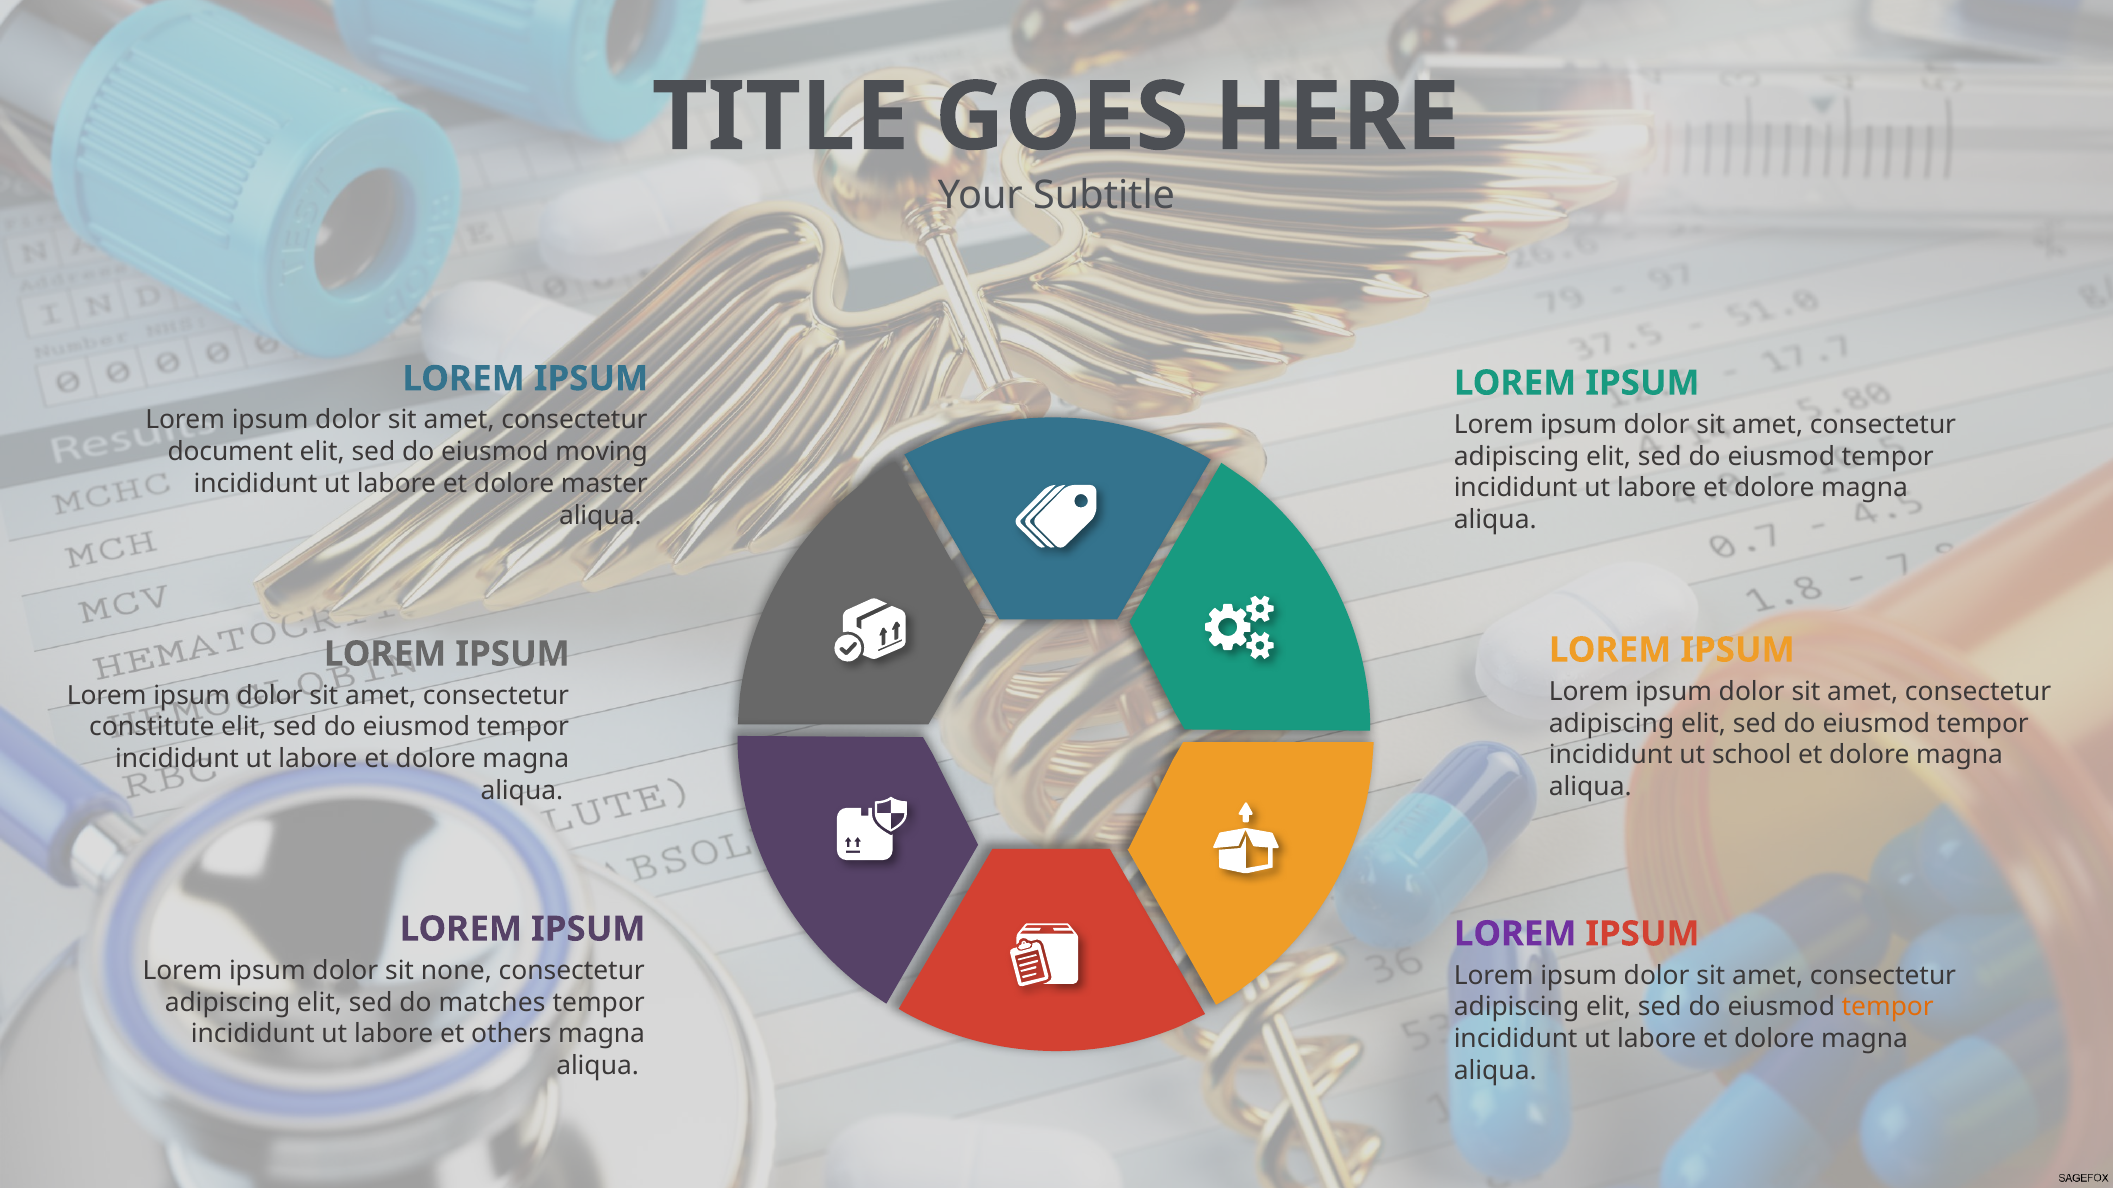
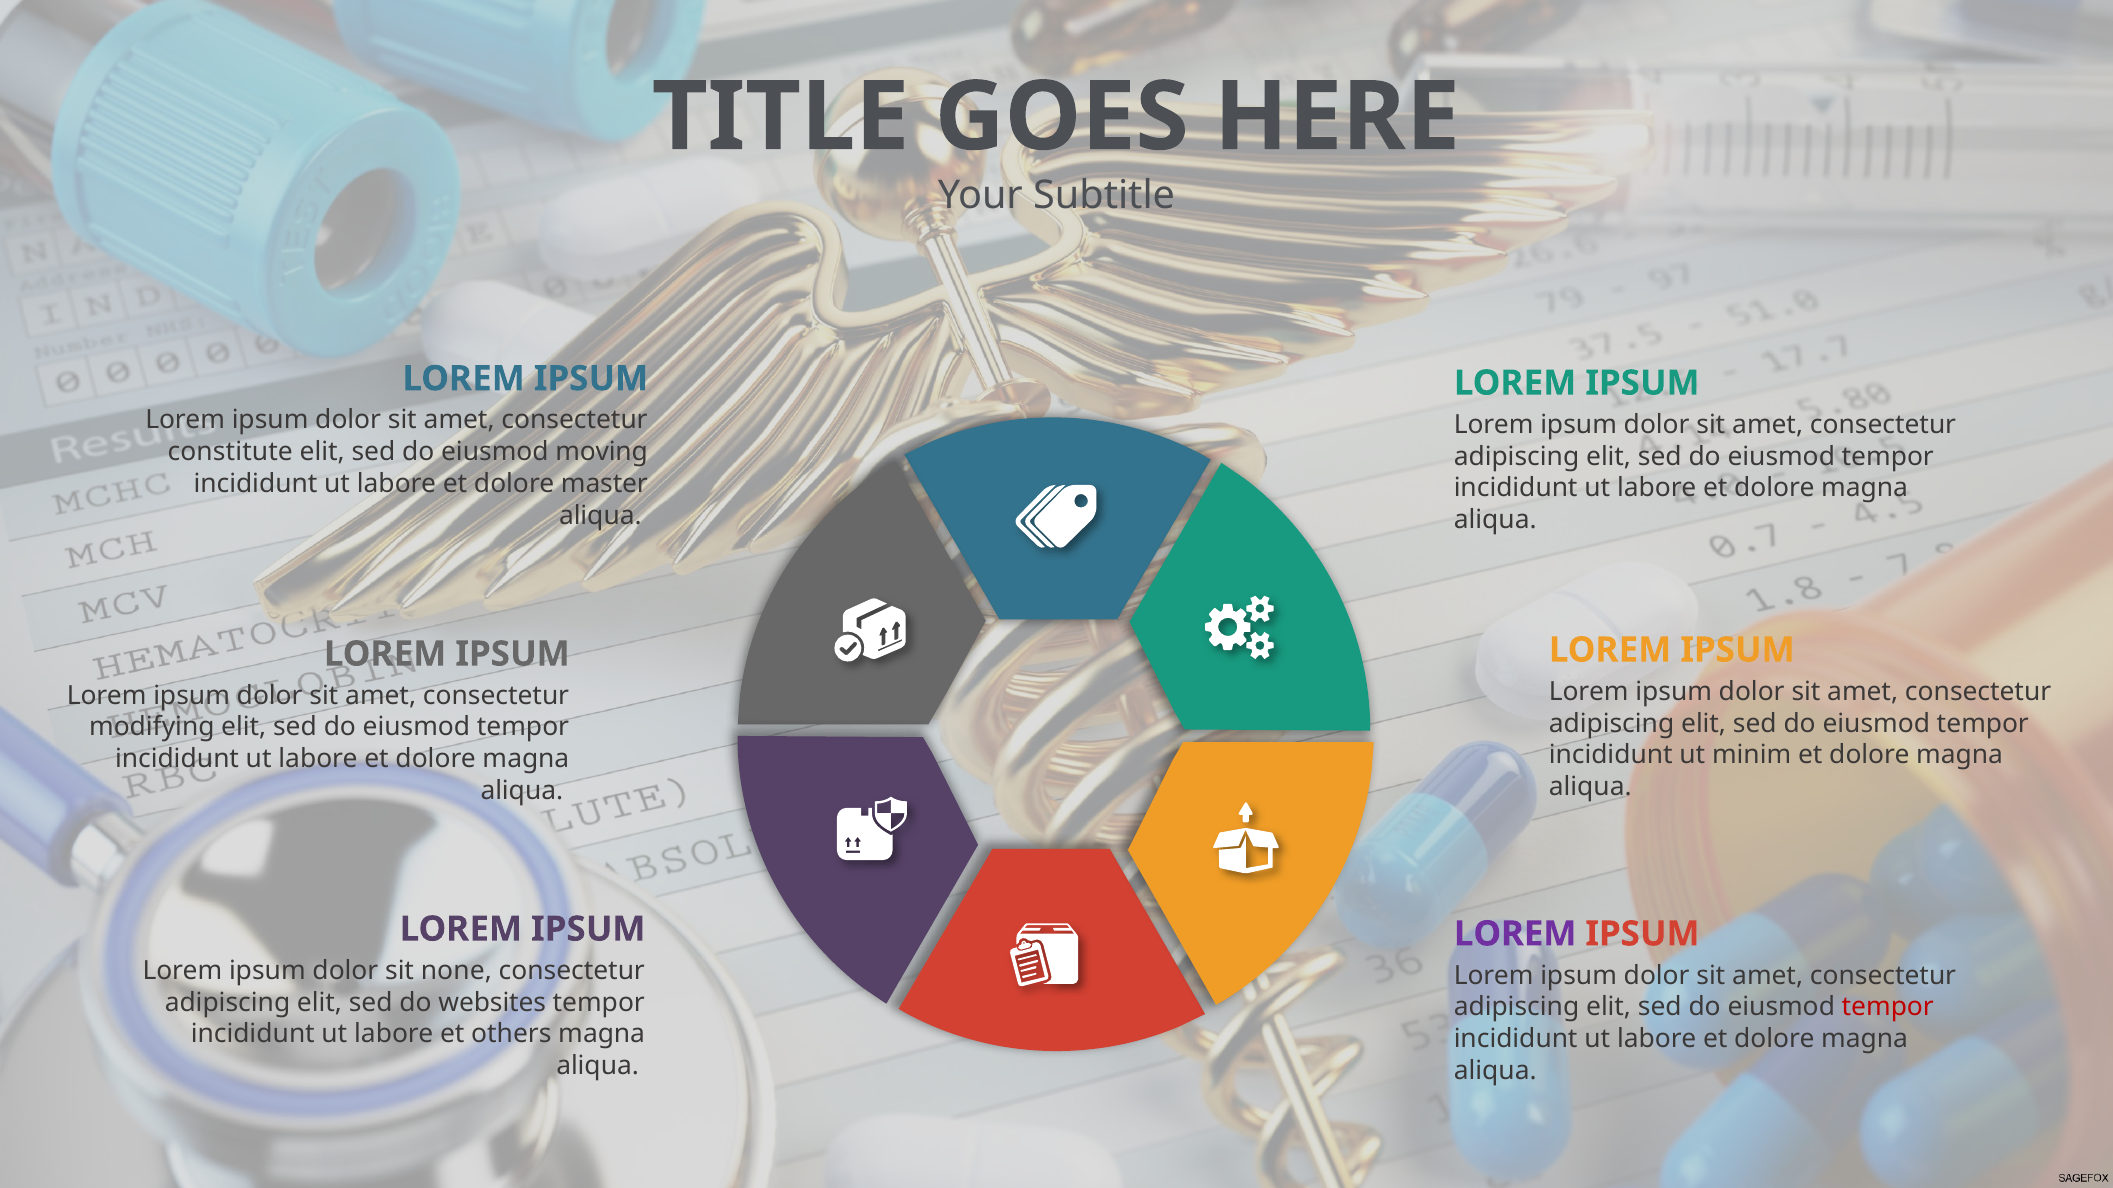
document: document -> constitute
constitute: constitute -> modifying
school: school -> minim
matches: matches -> websites
tempor at (1888, 1008) colour: orange -> red
